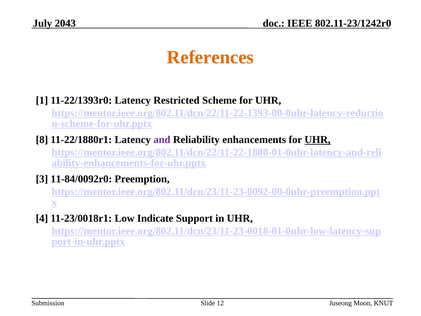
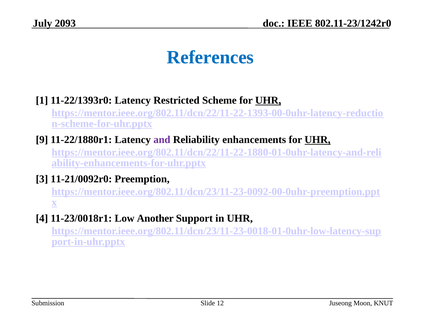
2043: 2043 -> 2093
References colour: orange -> blue
UHR at (268, 100) underline: none -> present
8: 8 -> 9
11-84/0092r0: 11-84/0092r0 -> 11-21/0092r0
Indicate: Indicate -> Another
